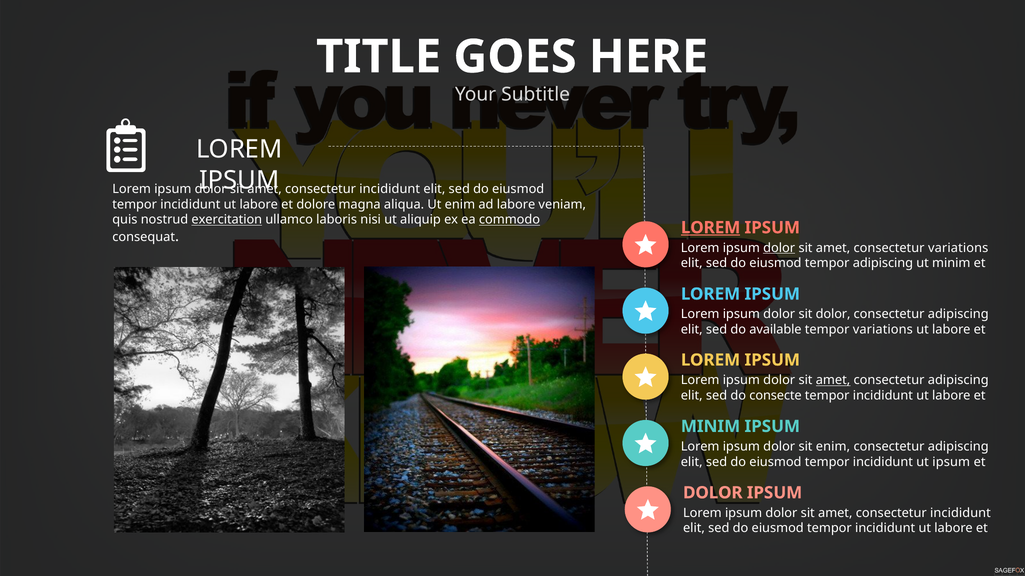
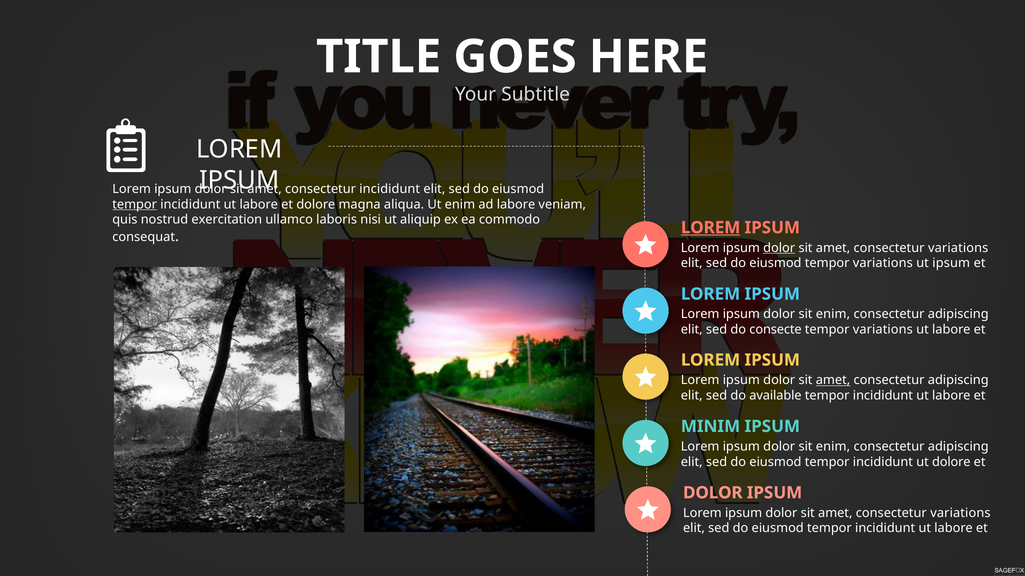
tempor at (135, 205) underline: none -> present
exercitation underline: present -> none
commodo underline: present -> none
eiusmod tempor adipiscing: adipiscing -> variations
ut minim: minim -> ipsum
dolor at (833, 315): dolor -> enim
available: available -> consecte
consecte: consecte -> available
ut ipsum: ipsum -> dolore
incididunt at (960, 513): incididunt -> variations
